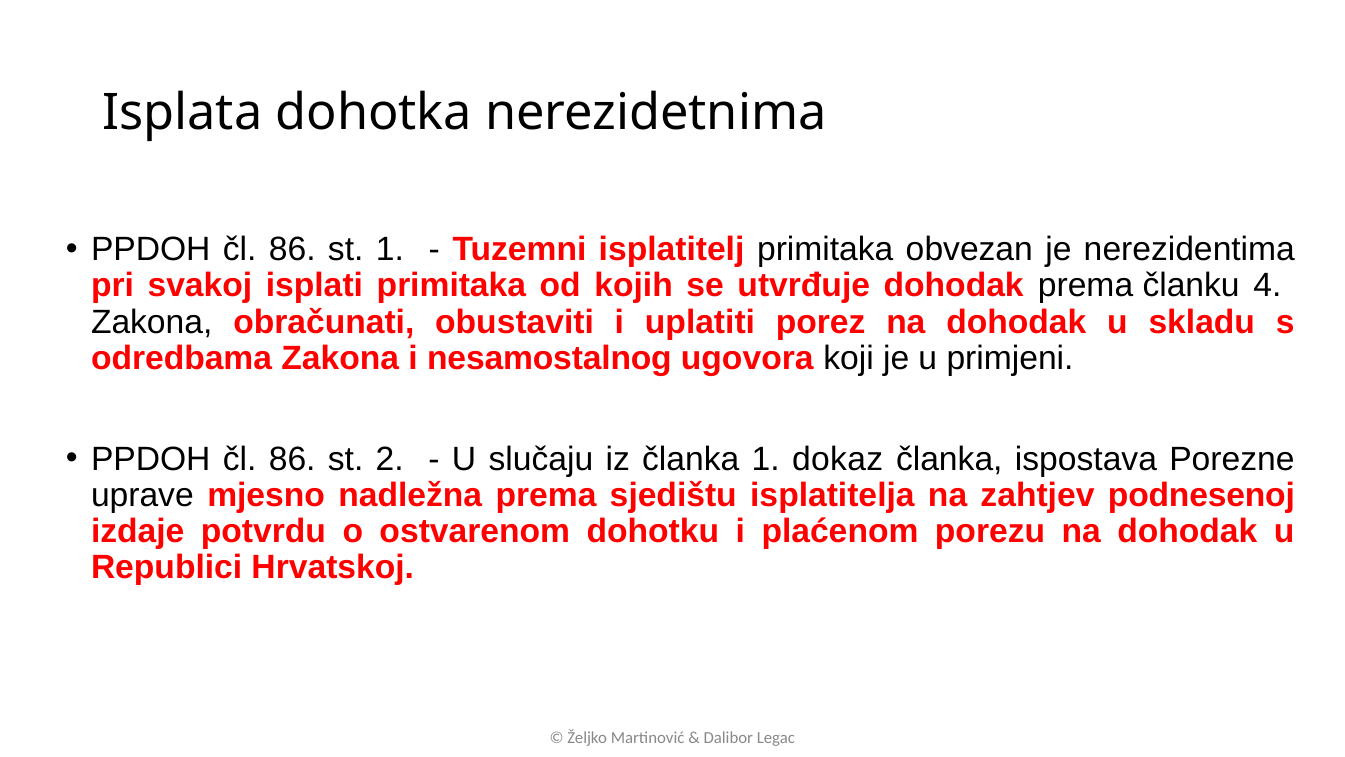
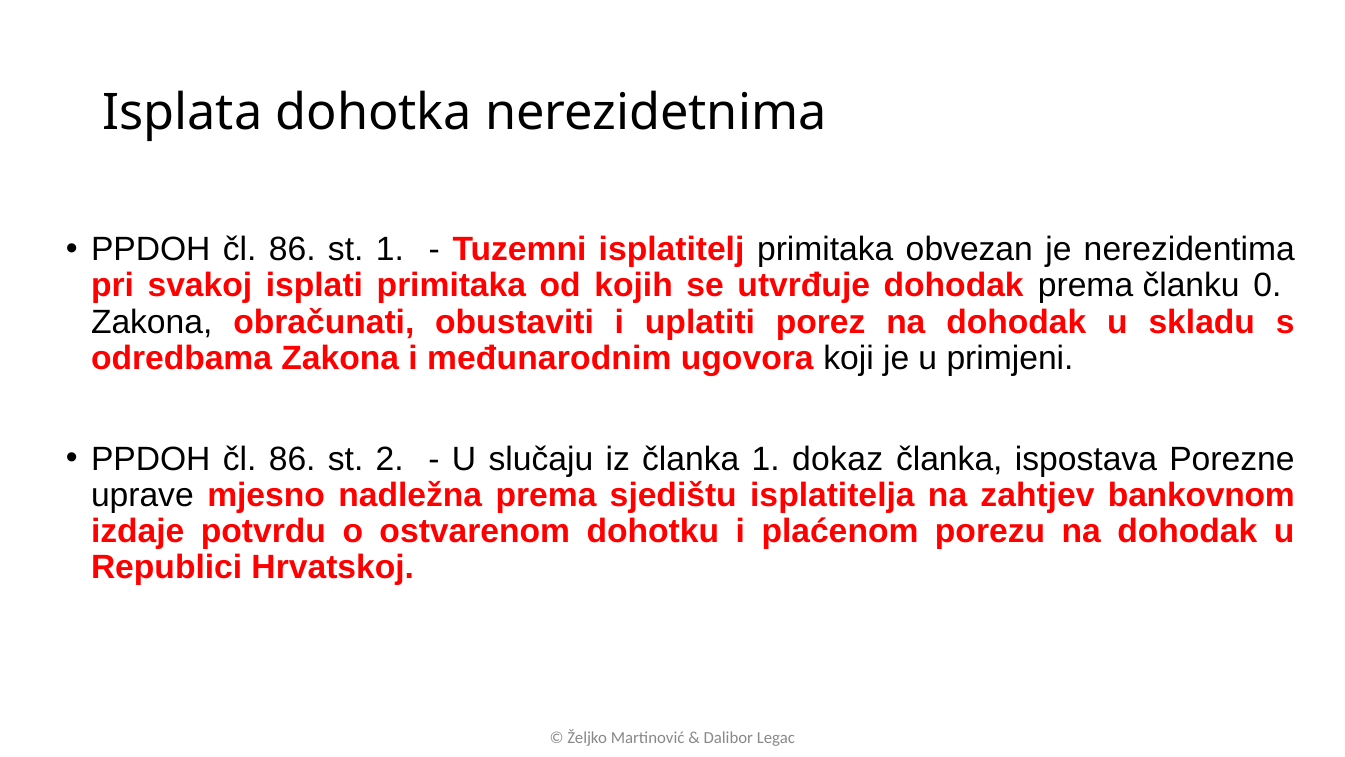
4: 4 -> 0
nesamostalnog: nesamostalnog -> međunarodnim
podnesenoj: podnesenoj -> bankovnom
